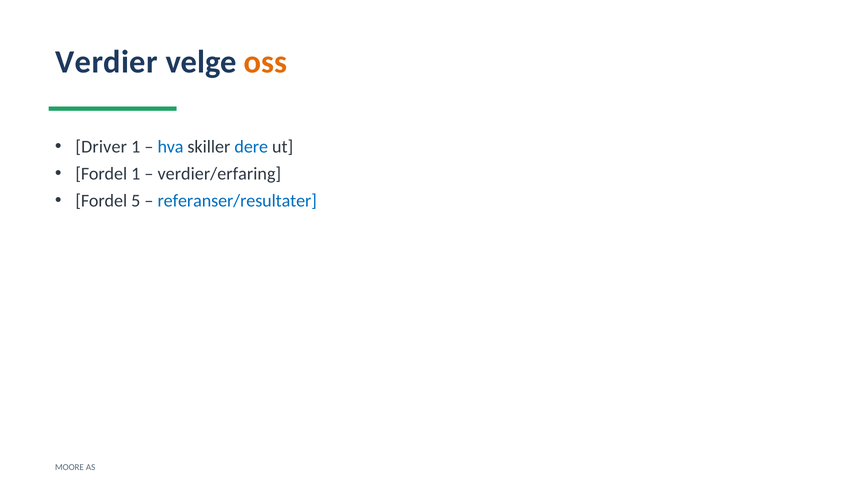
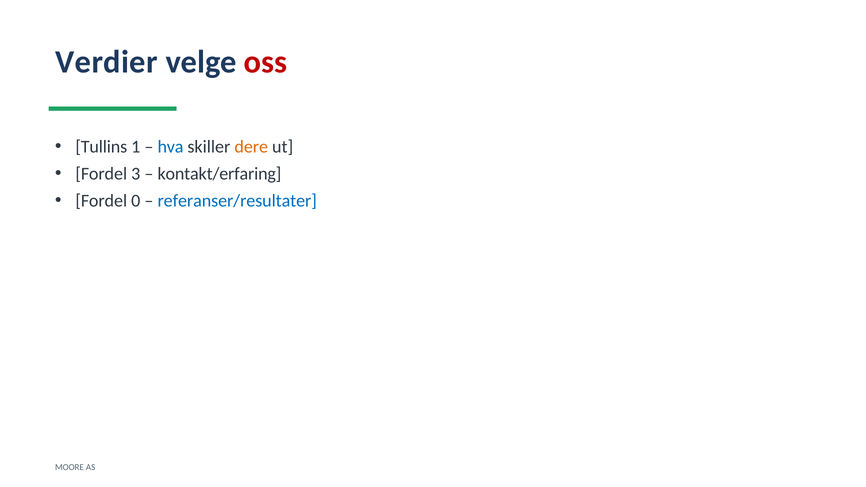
oss colour: orange -> red
Driver: Driver -> Tullins
dere colour: blue -> orange
Fordel 1: 1 -> 3
verdier/erfaring: verdier/erfaring -> kontakt/erfaring
5: 5 -> 0
